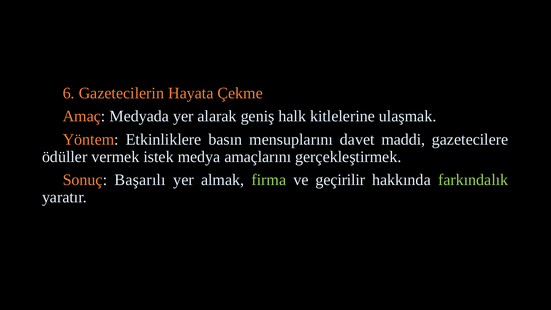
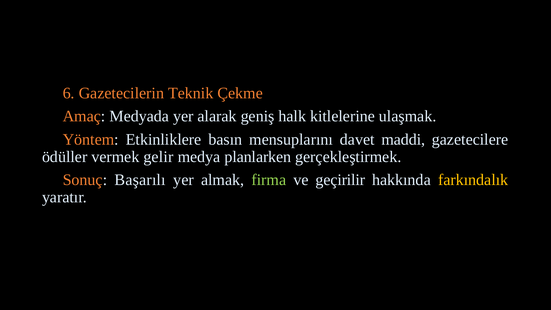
Hayata: Hayata -> Teknik
istek: istek -> gelir
amaçlarını: amaçlarını -> planlarken
farkındalık colour: light green -> yellow
